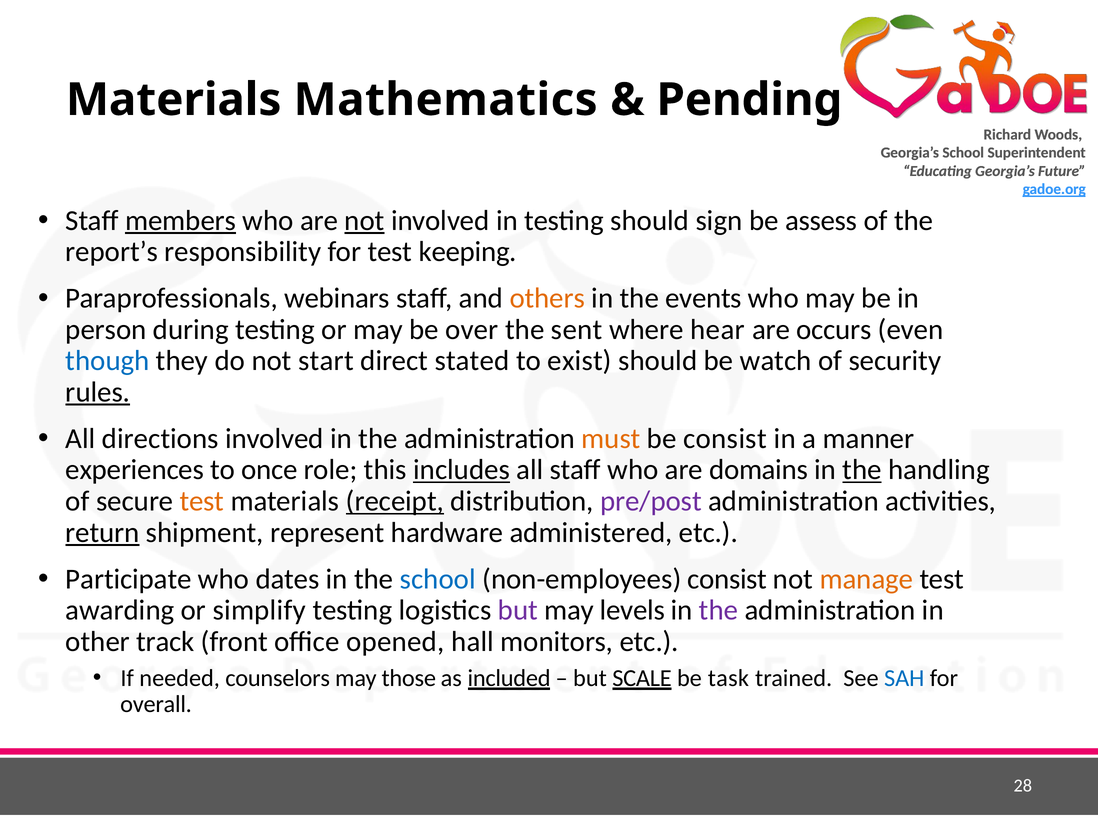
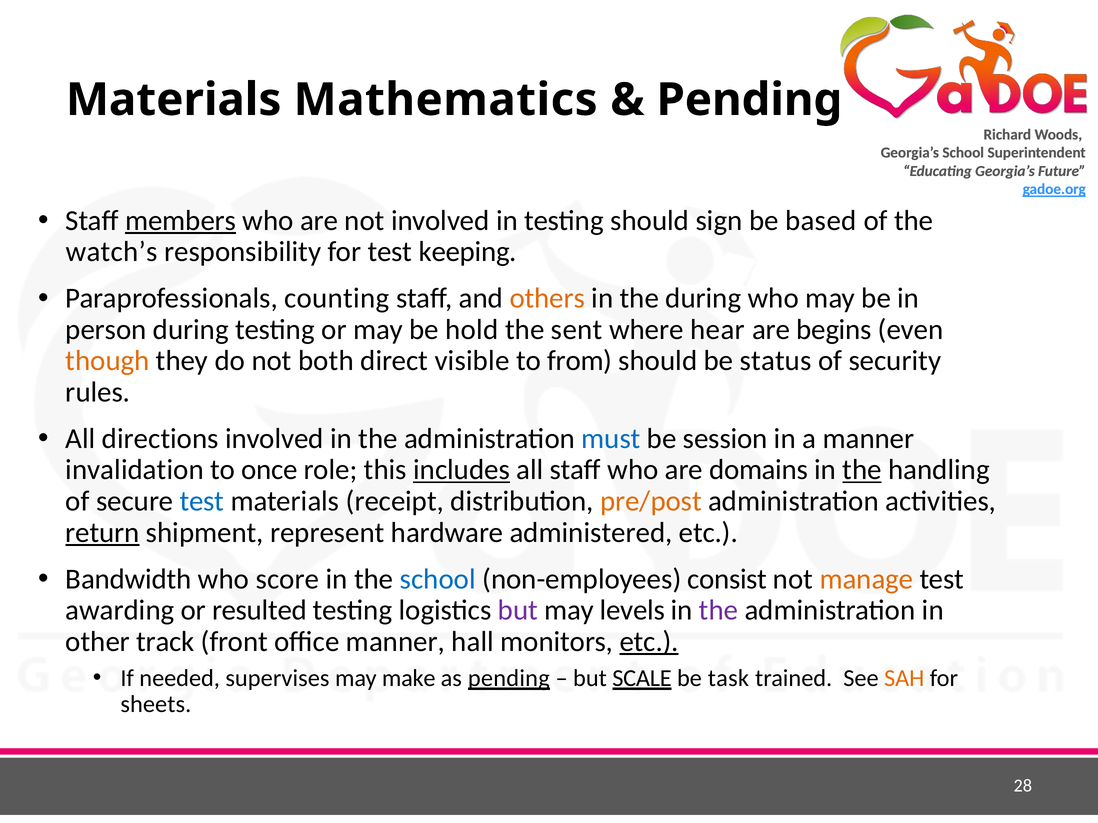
not at (365, 221) underline: present -> none
assess: assess -> based
report’s: report’s -> watch’s
webinars: webinars -> counting
the events: events -> during
over: over -> hold
occurs: occurs -> begins
though colour: blue -> orange
start: start -> both
stated: stated -> visible
exist: exist -> from
watch: watch -> status
rules underline: present -> none
must colour: orange -> blue
be consist: consist -> session
experiences: experiences -> invalidation
test at (202, 501) colour: orange -> blue
receipt underline: present -> none
pre/post colour: purple -> orange
Participate: Participate -> Bandwidth
dates: dates -> score
simplify: simplify -> resulted
office opened: opened -> manner
etc at (649, 642) underline: none -> present
counselors: counselors -> supervises
those: those -> make
as included: included -> pending
SAH colour: blue -> orange
overall: overall -> sheets
